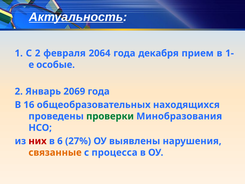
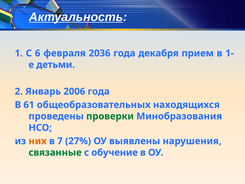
С 2: 2 -> 6
2064: 2064 -> 2036
особые: особые -> детьми
2069: 2069 -> 2006
16: 16 -> 61
них colour: red -> orange
6: 6 -> 7
связанные colour: orange -> green
процесса: процесса -> обучение
